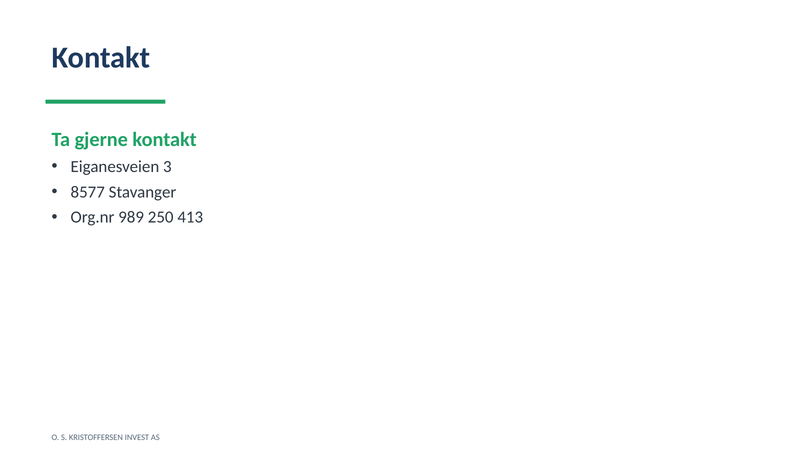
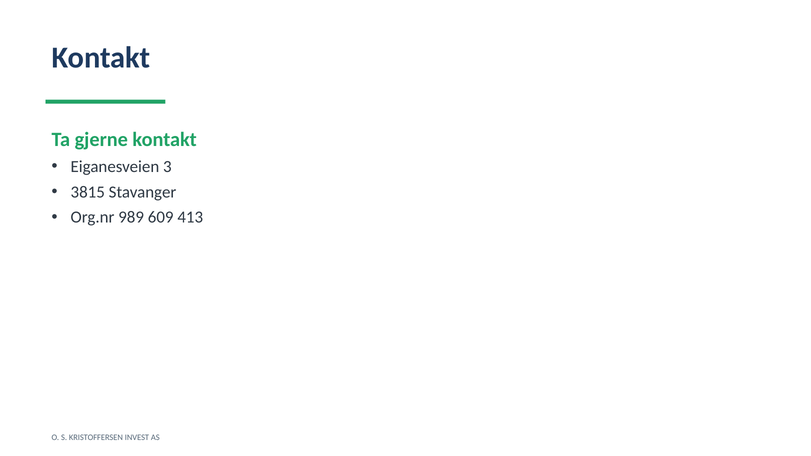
8577: 8577 -> 3815
250: 250 -> 609
